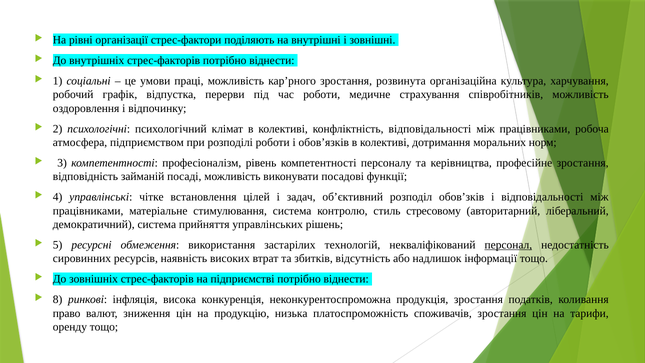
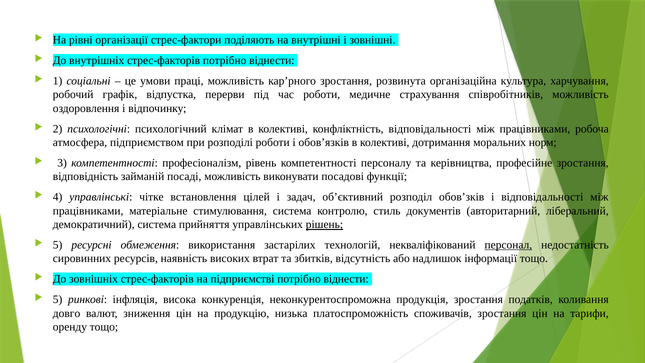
стресовому: стресовому -> документів
рішень underline: none -> present
8 at (58, 299): 8 -> 5
право: право -> довго
